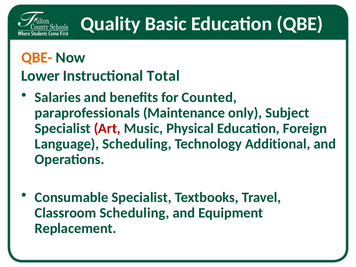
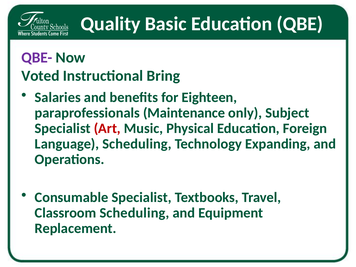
QBE- colour: orange -> purple
Lower: Lower -> Voted
Total: Total -> Bring
Counted: Counted -> Eighteen
Additional: Additional -> Expanding
